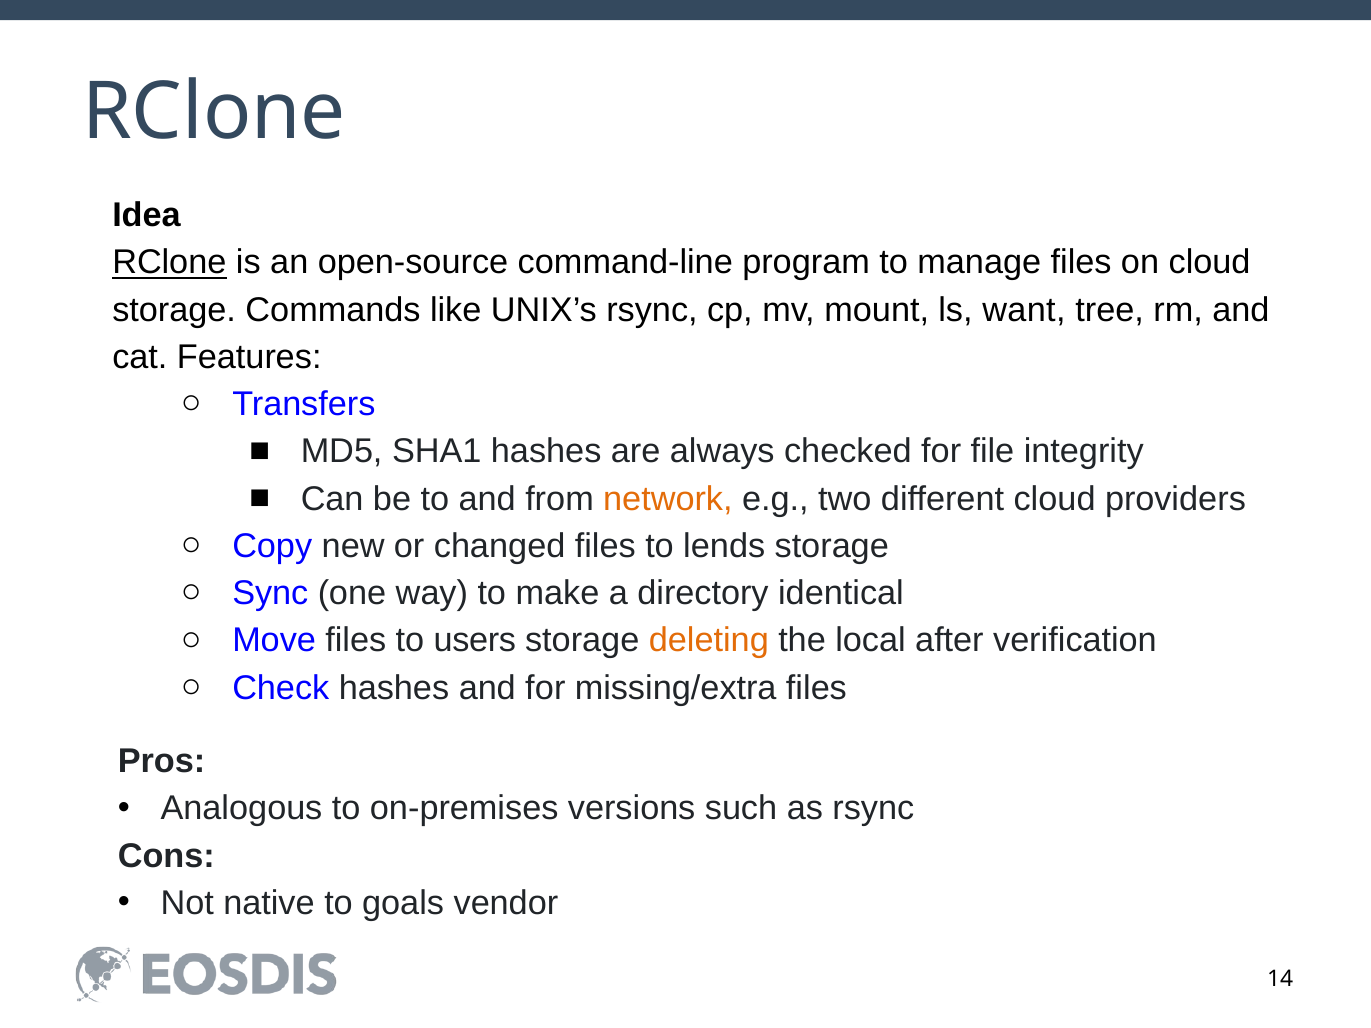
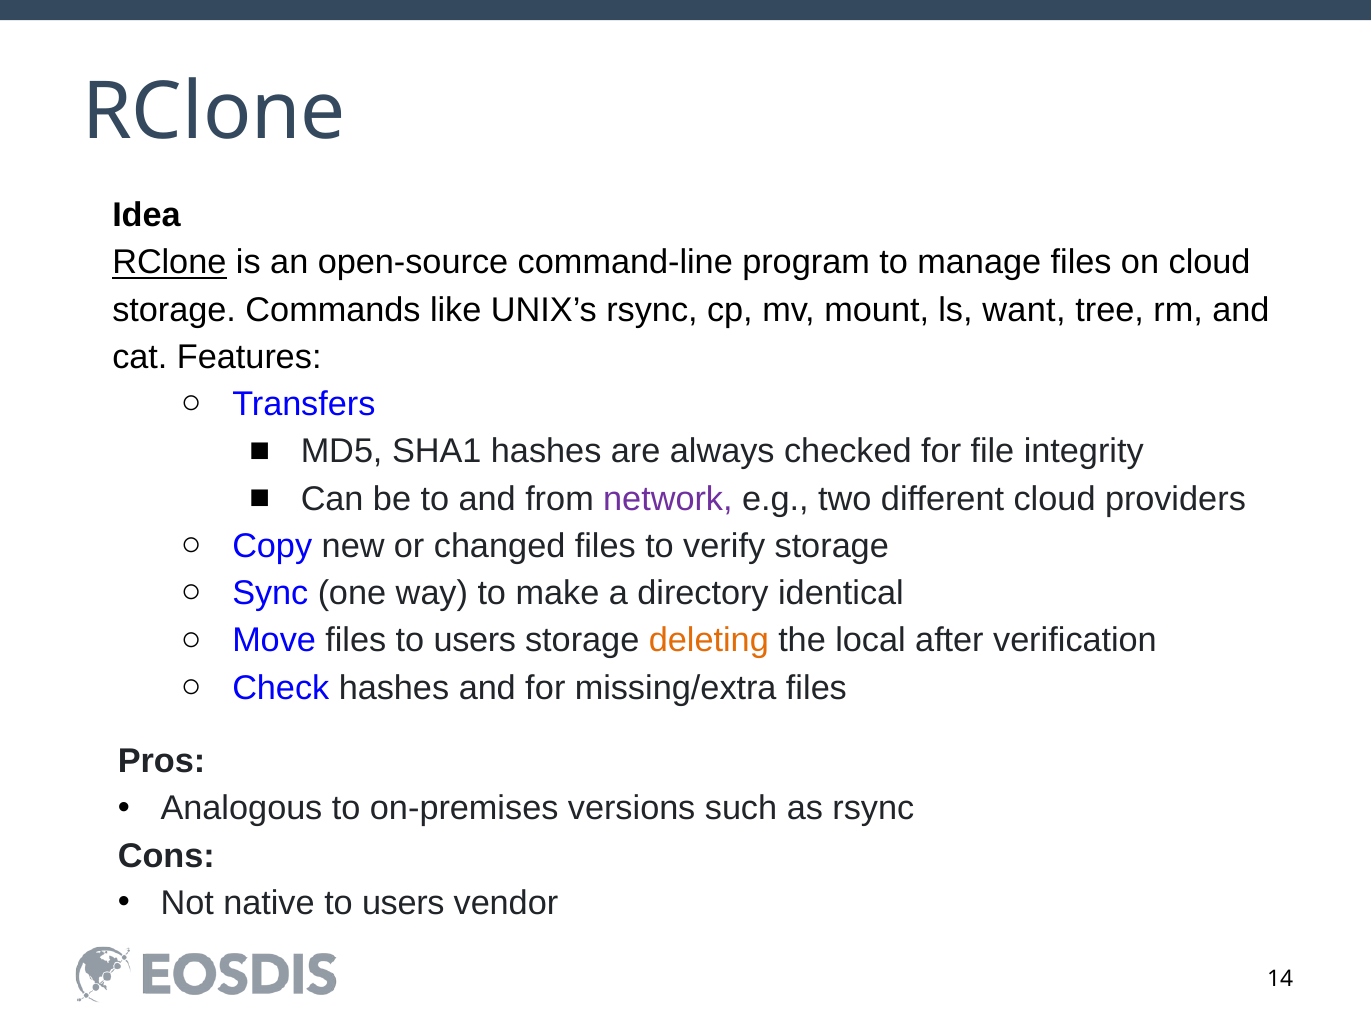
network colour: orange -> purple
lends: lends -> verify
native to goals: goals -> users
